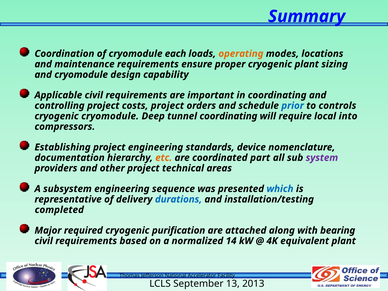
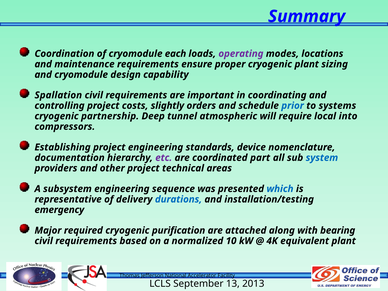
operating colour: orange -> purple
Applicable: Applicable -> Spallation
costs project: project -> slightly
controls: controls -> systems
cryogenic cryomodule: cryomodule -> partnership
tunnel coordinating: coordinating -> atmospheric
etc colour: orange -> purple
system colour: purple -> blue
completed: completed -> emergency
14: 14 -> 10
